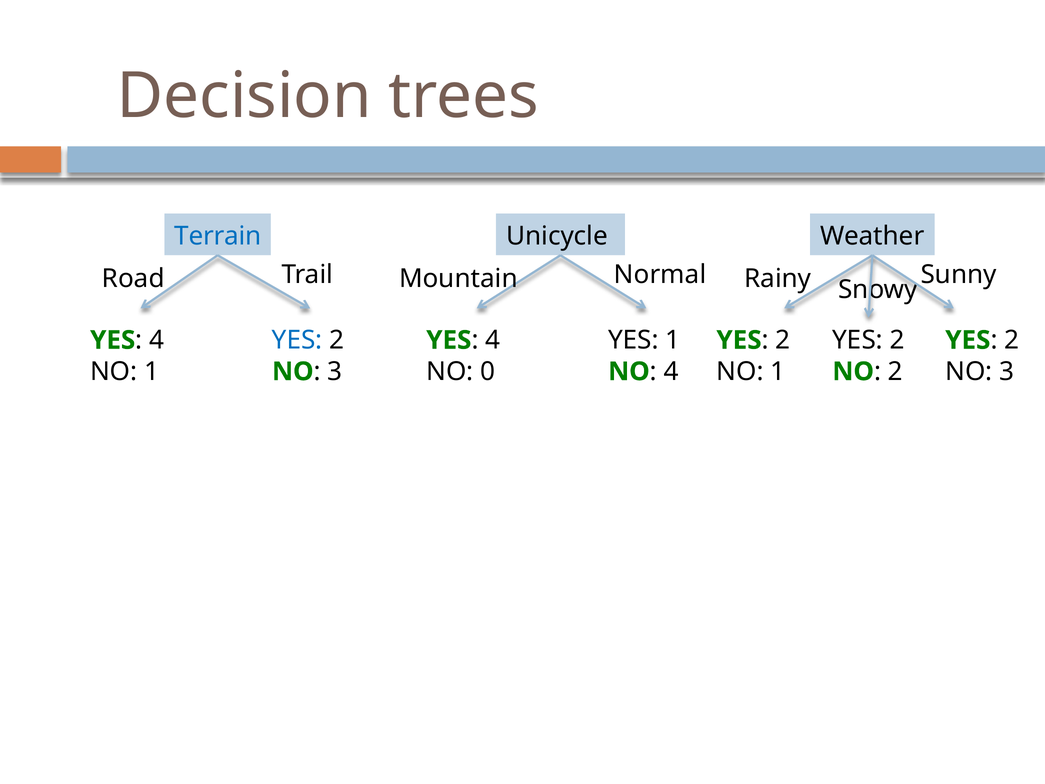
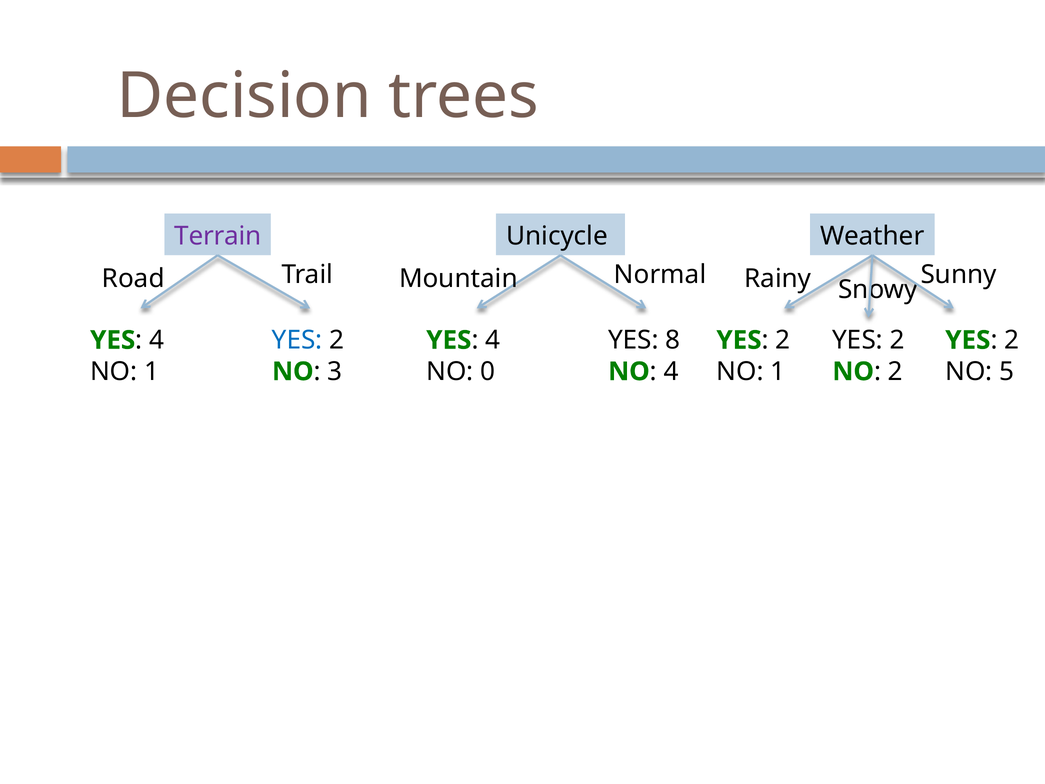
Terrain colour: blue -> purple
YES 1: 1 -> 8
NO 3: 3 -> 5
